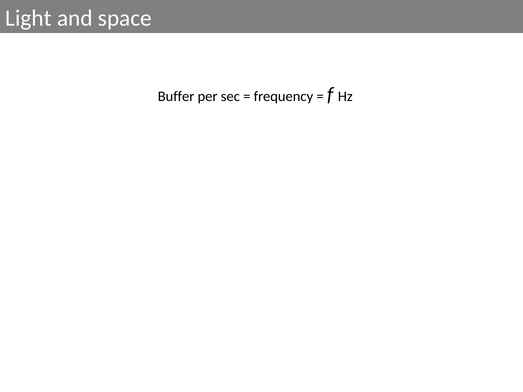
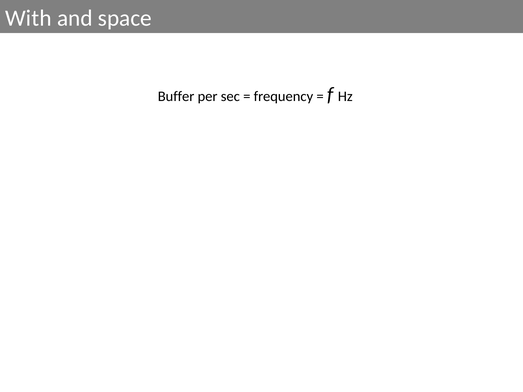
Light: Light -> With
